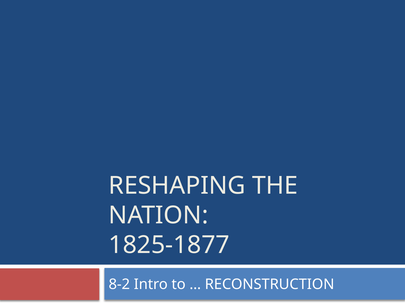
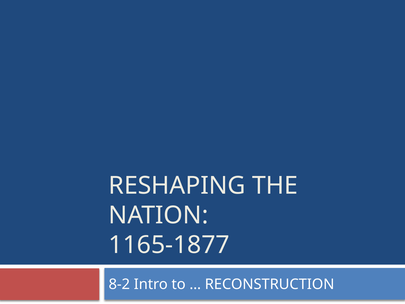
1825-1877: 1825-1877 -> 1165-1877
